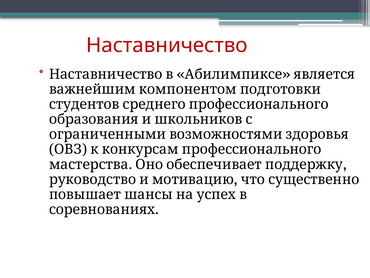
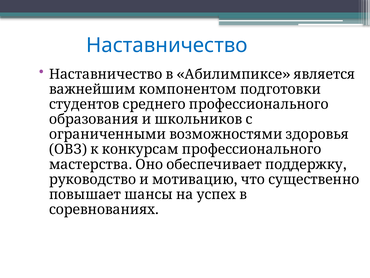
Наставничество colour: red -> blue
